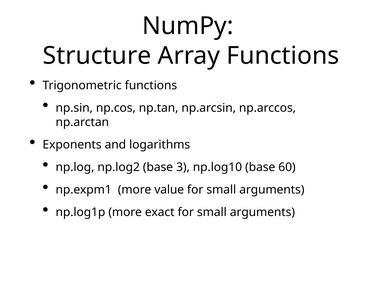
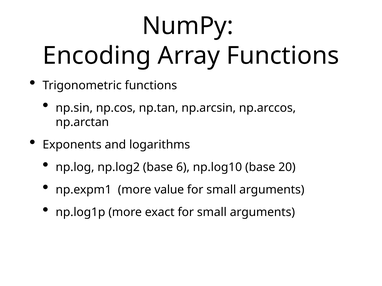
Structure: Structure -> Encoding
3: 3 -> 6
60: 60 -> 20
